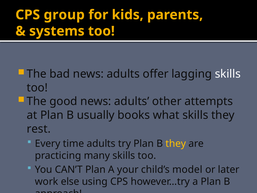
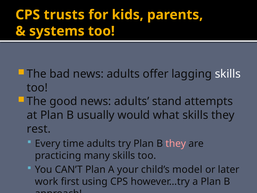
group: group -> trusts
other: other -> stand
books: books -> would
they at (176, 143) colour: yellow -> pink
else: else -> first
